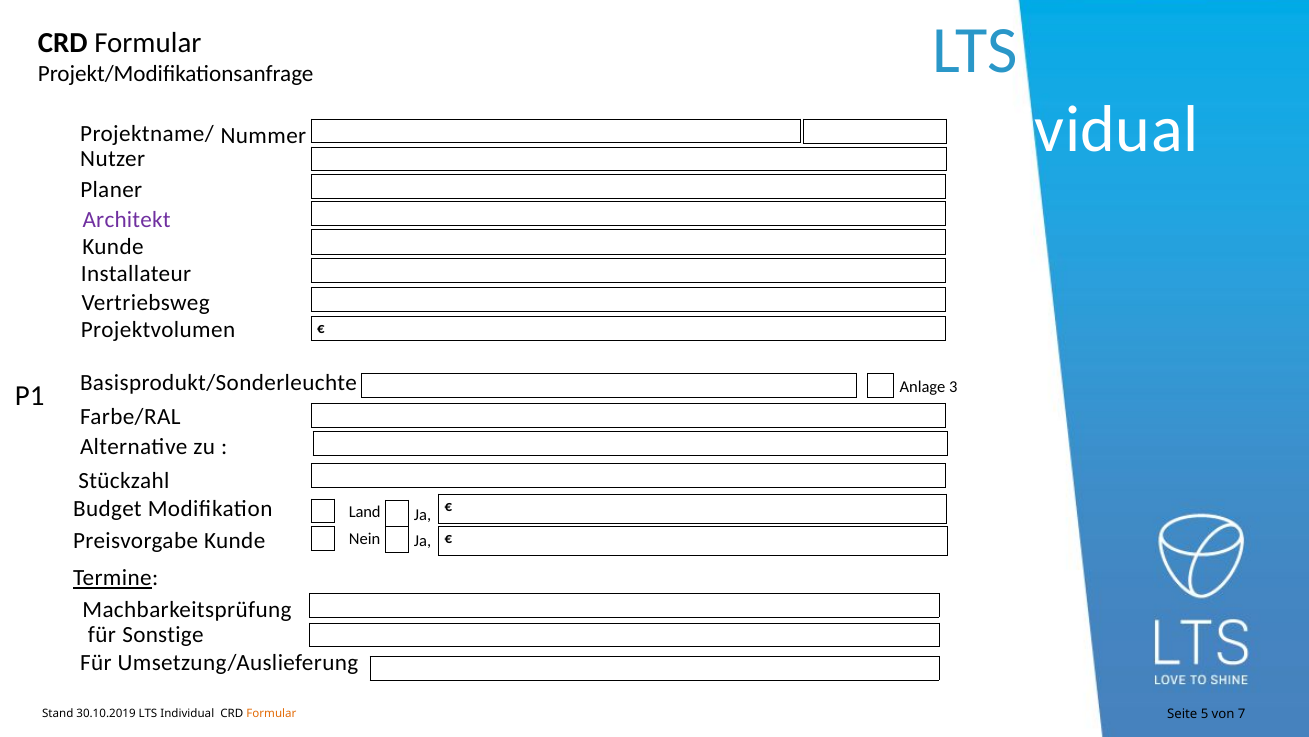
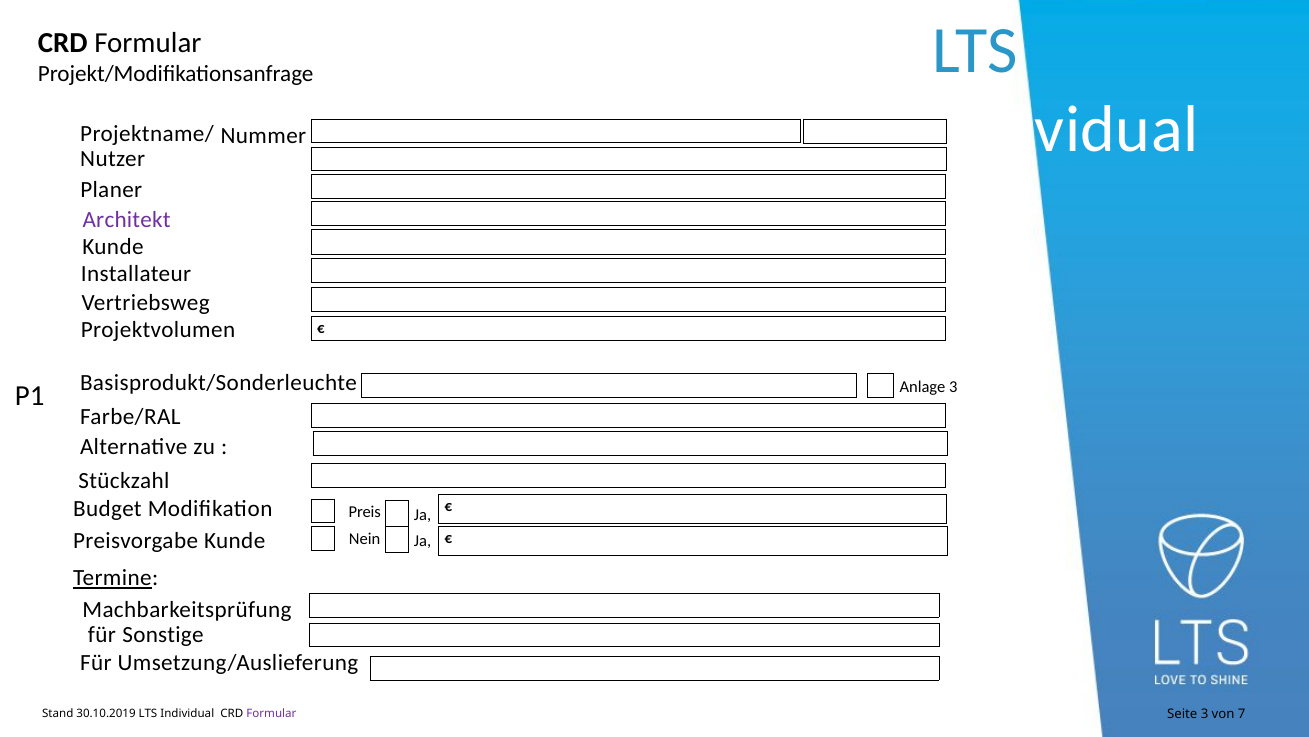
Land: Land -> Preis
Formular at (271, 713) colour: orange -> purple
Seite 5: 5 -> 3
